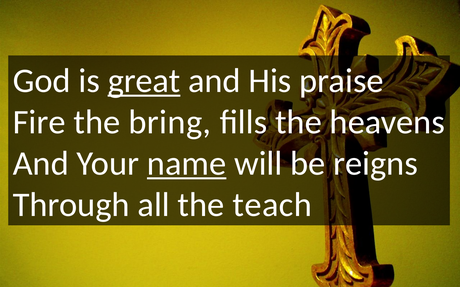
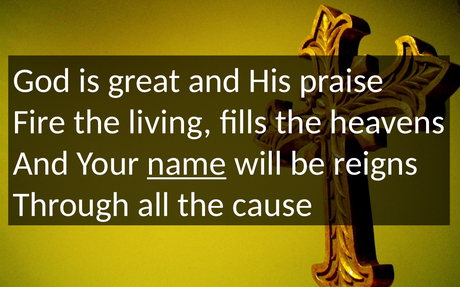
great underline: present -> none
bring: bring -> living
teach: teach -> cause
